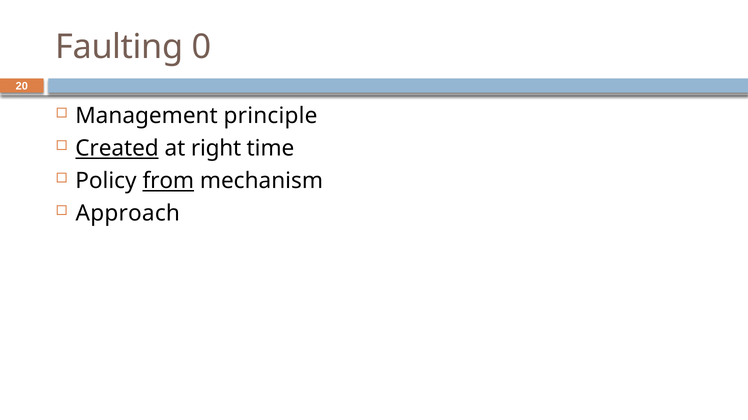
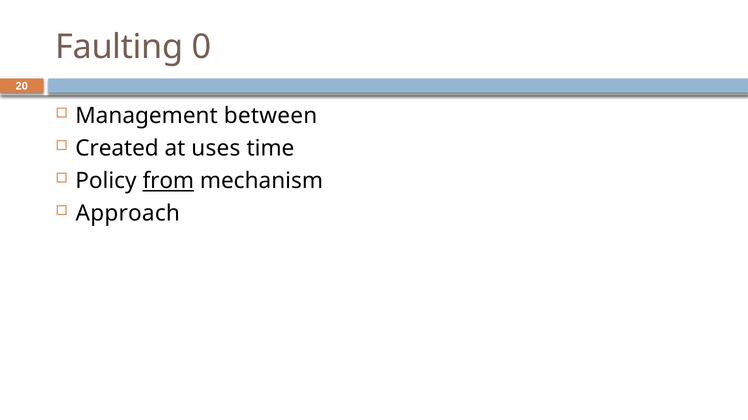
principle: principle -> between
Created underline: present -> none
right: right -> uses
